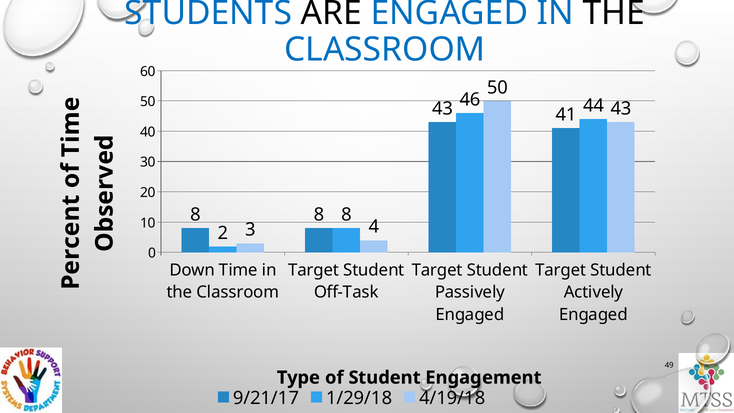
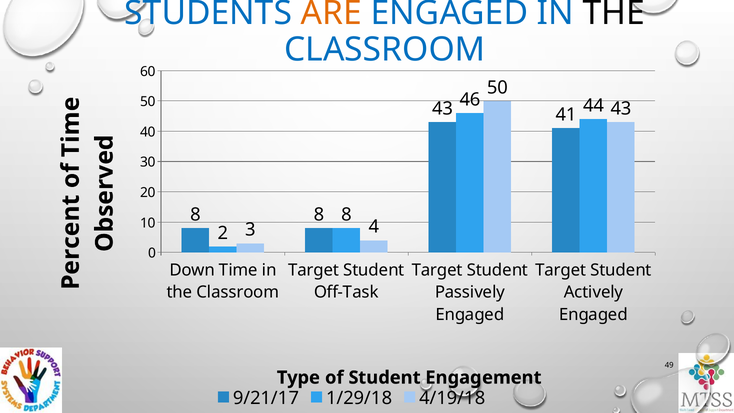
ARE colour: black -> orange
